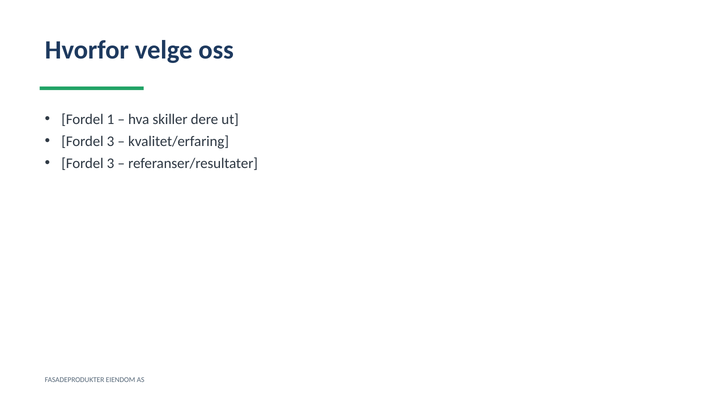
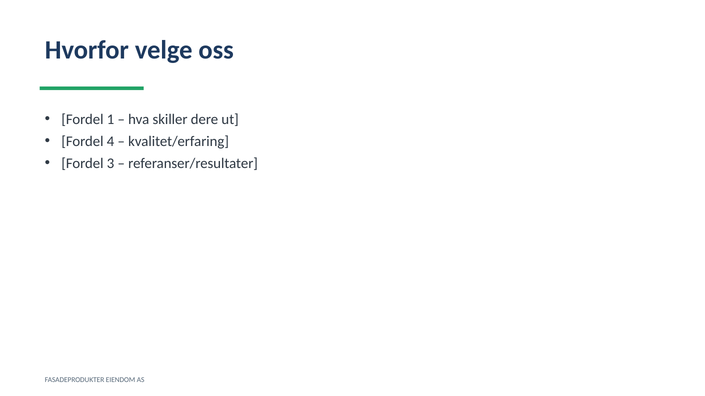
3 at (111, 141): 3 -> 4
